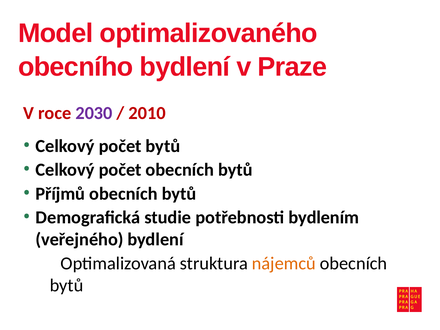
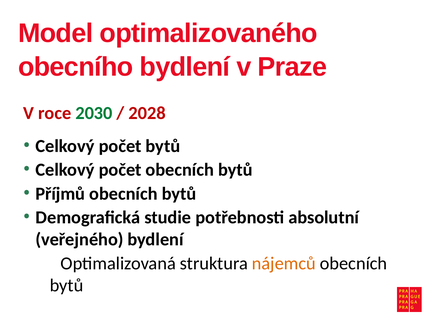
2030 colour: purple -> green
2010: 2010 -> 2028
bydlením: bydlením -> absolutní
